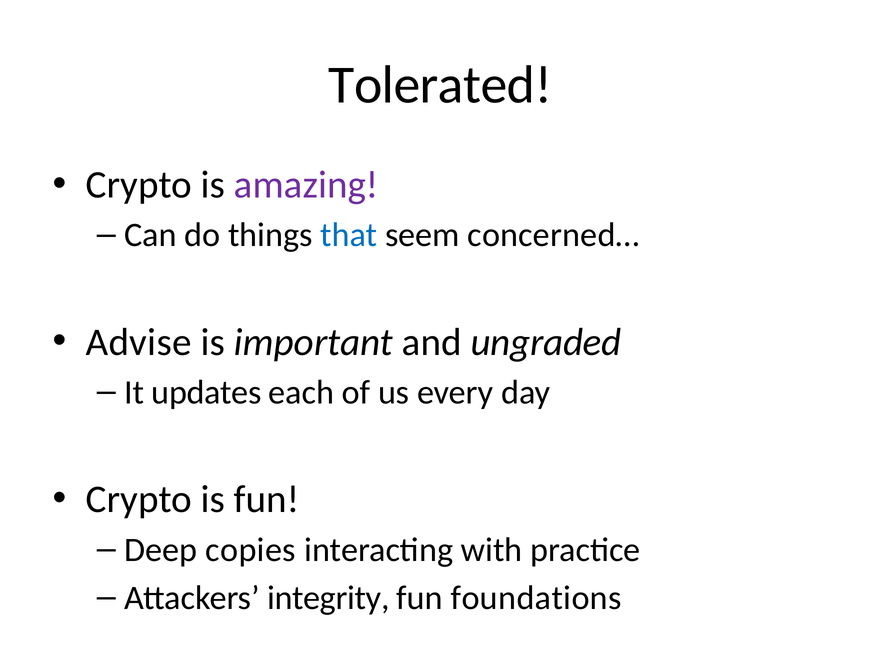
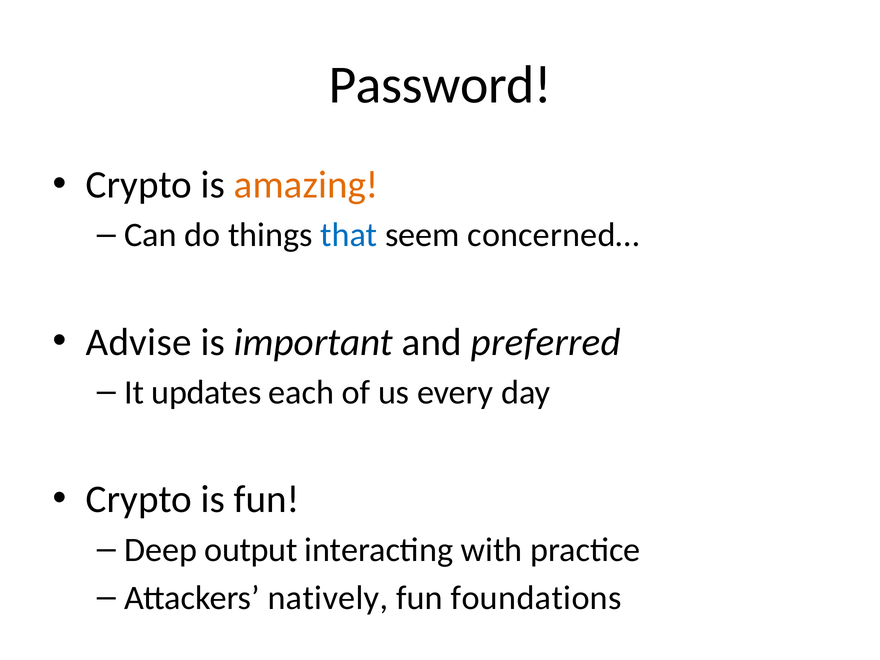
Tolerated: Tolerated -> Password
amazing colour: purple -> orange
ungraded: ungraded -> preferred
copies: copies -> output
integrity: integrity -> natively
